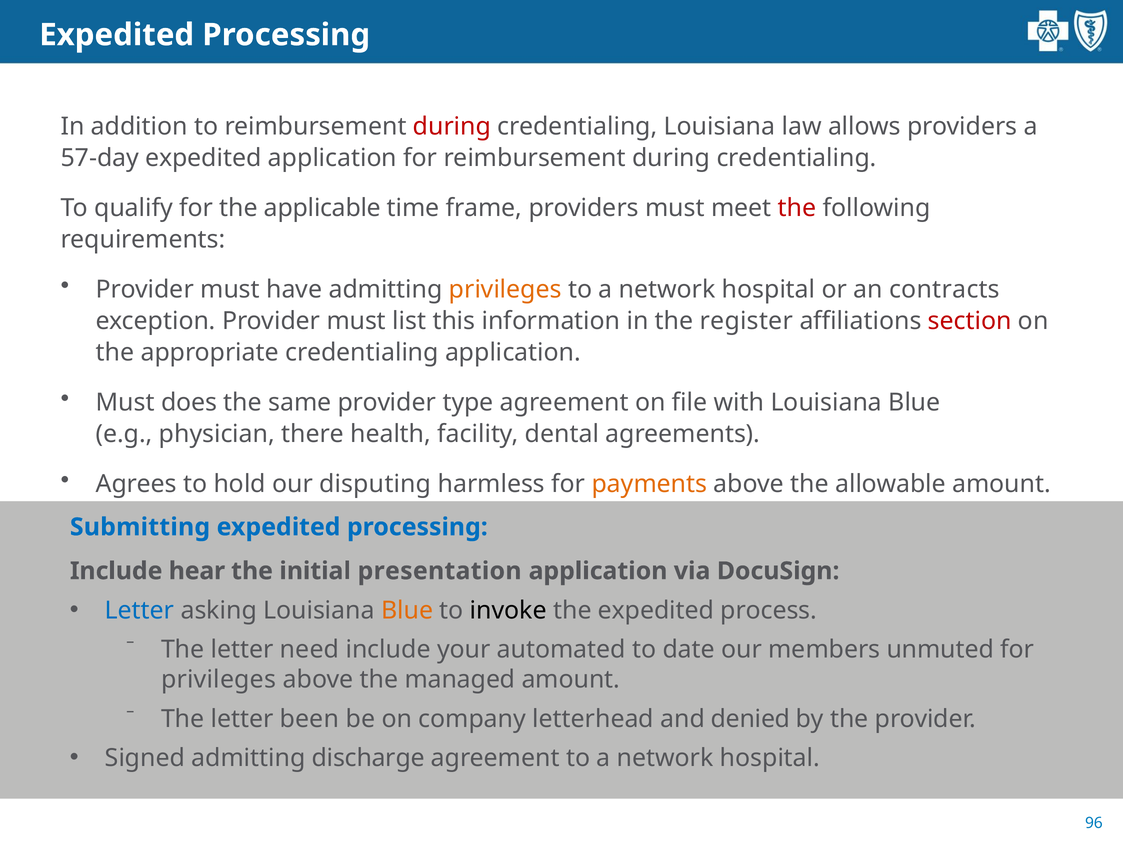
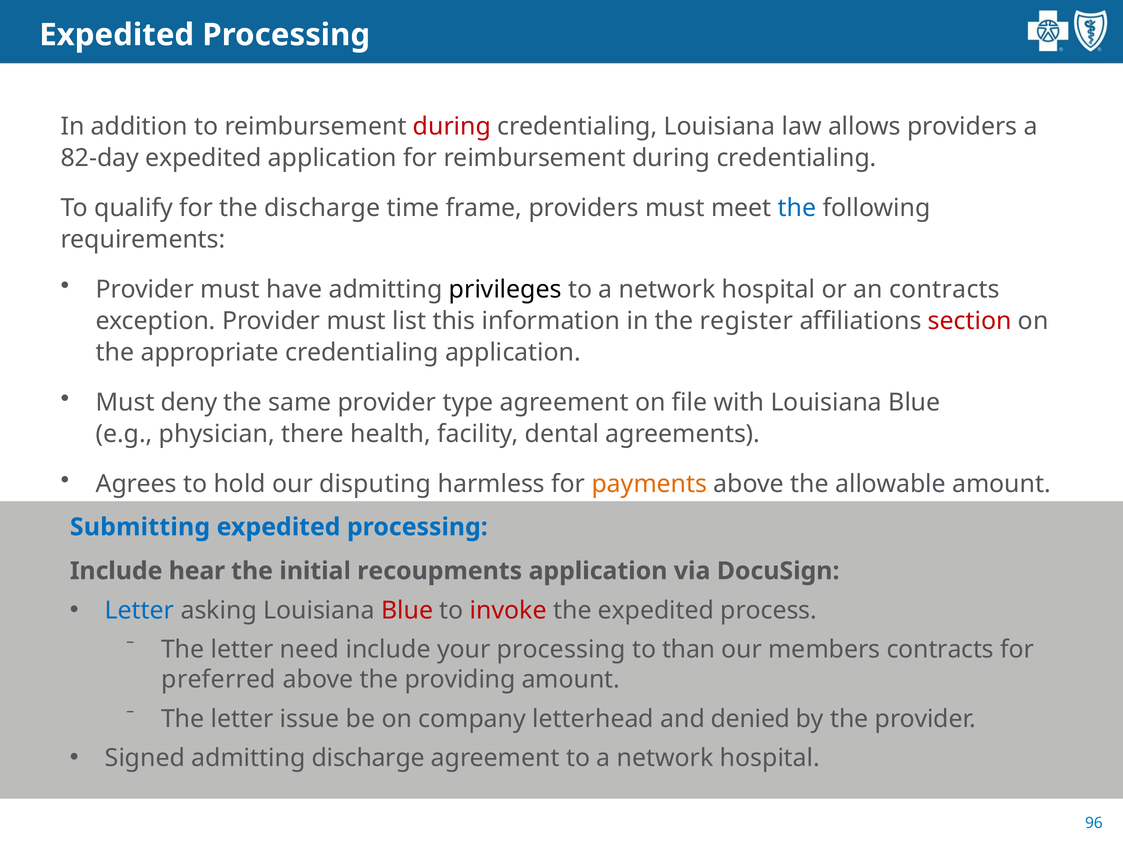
57-day: 57-day -> 82-day
the applicable: applicable -> discharge
the at (797, 208) colour: red -> blue
privileges at (505, 290) colour: orange -> black
does: does -> deny
presentation: presentation -> recoupments
Blue at (407, 610) colour: orange -> red
invoke colour: black -> red
your automated: automated -> processing
date: date -> than
members unmuted: unmuted -> contracts
privileges at (219, 680): privileges -> preferred
managed: managed -> providing
been: been -> issue
